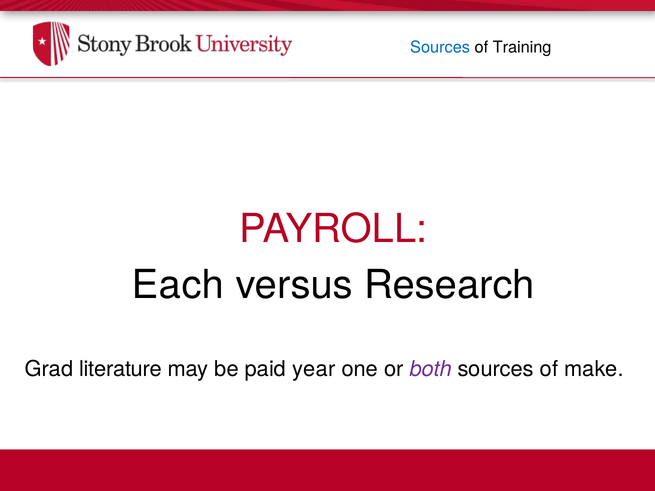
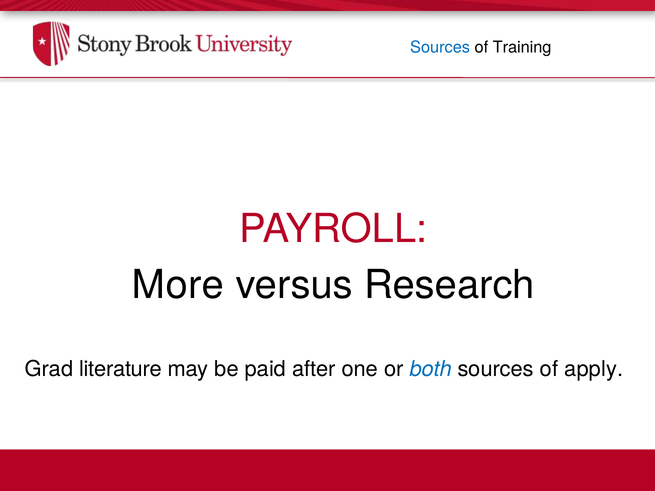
Each: Each -> More
year: year -> after
both colour: purple -> blue
make: make -> apply
